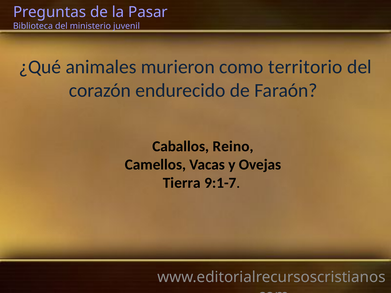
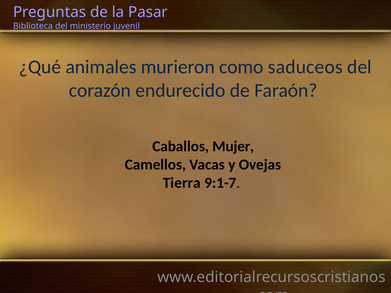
territorio: territorio -> saduceos
Reino: Reino -> Mujer
